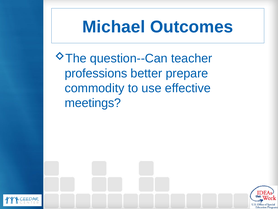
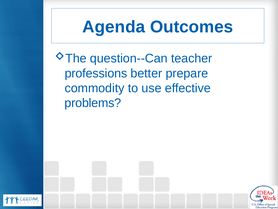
Michael: Michael -> Agenda
meetings: meetings -> problems
